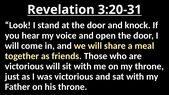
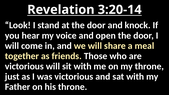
3:20-31: 3:20-31 -> 3:20-14
